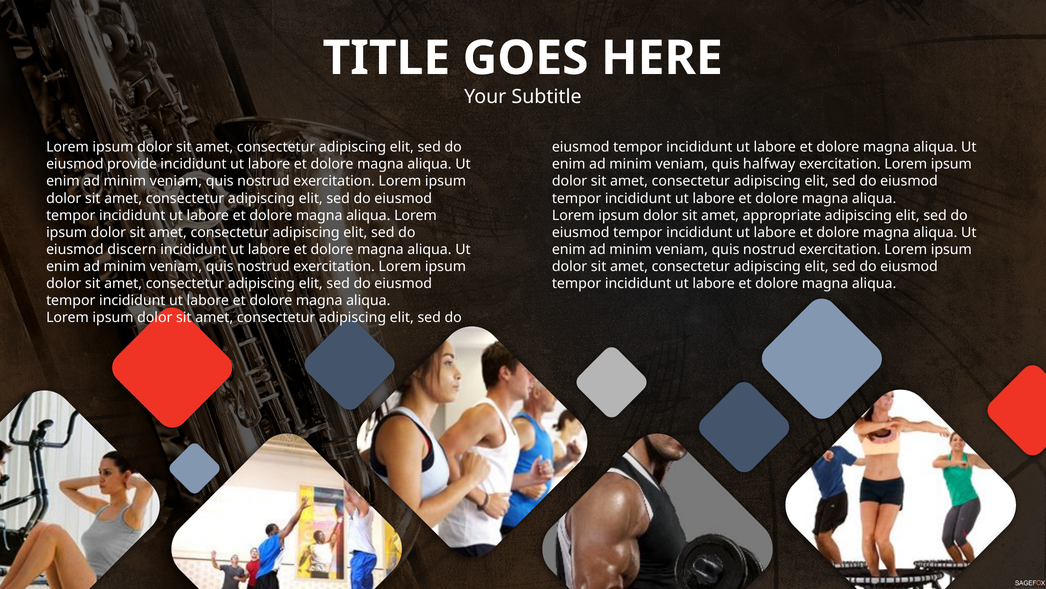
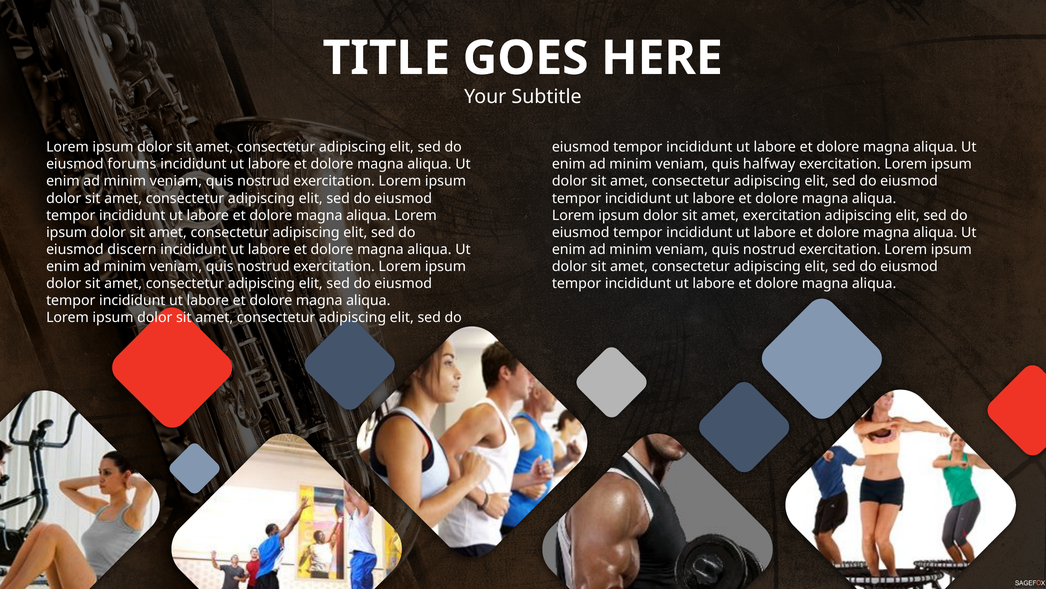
provide: provide -> forums
amet appropriate: appropriate -> exercitation
